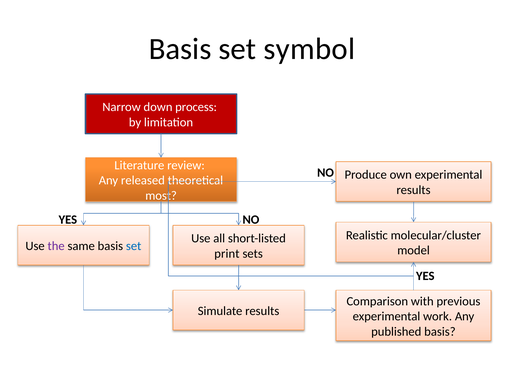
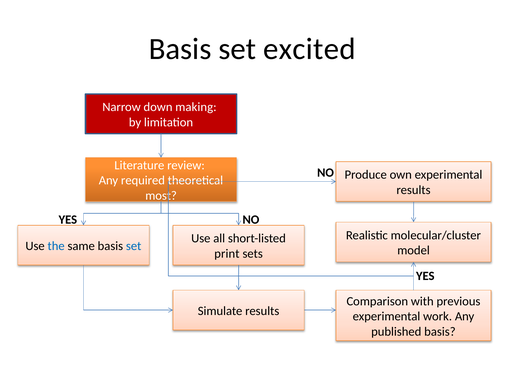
symbol: symbol -> excited
process: process -> making
released: released -> required
the colour: purple -> blue
